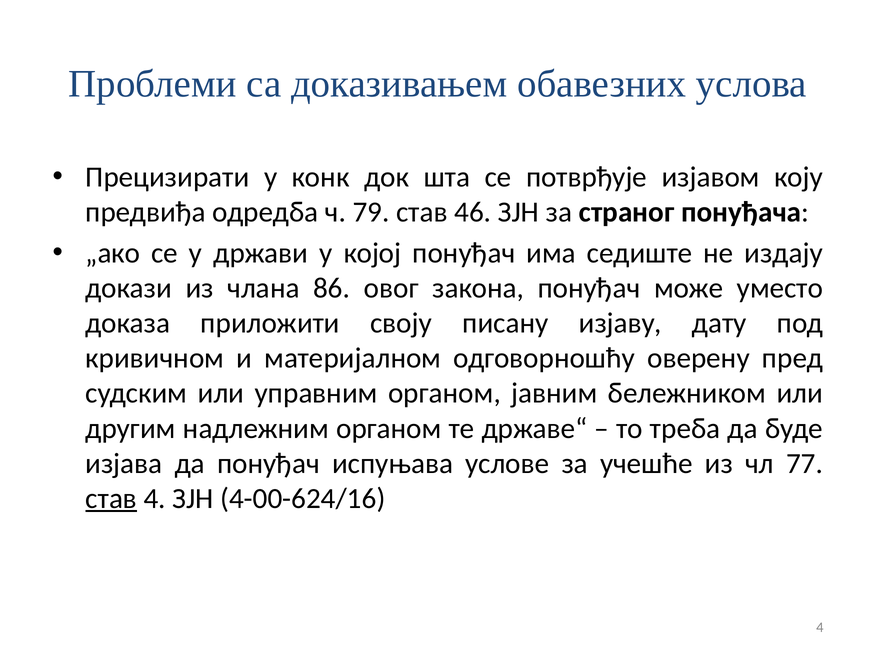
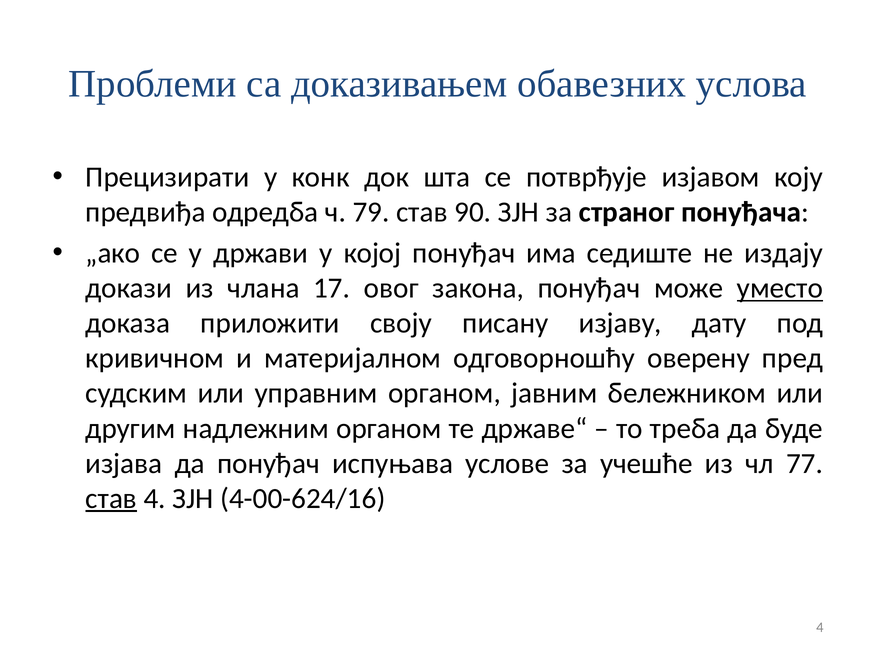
46: 46 -> 90
86: 86 -> 17
уместо underline: none -> present
